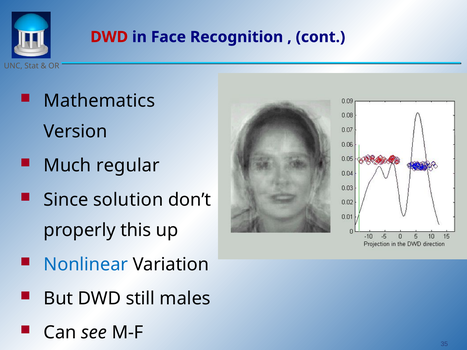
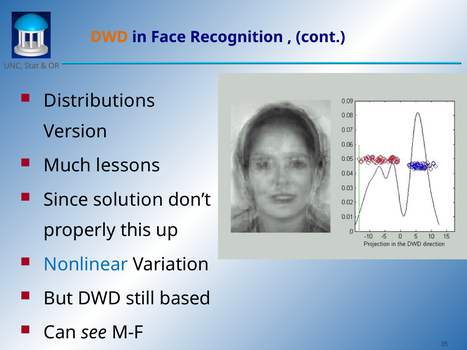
DWD at (109, 37) colour: red -> orange
Mathematics: Mathematics -> Distributions
regular: regular -> lessons
males: males -> based
